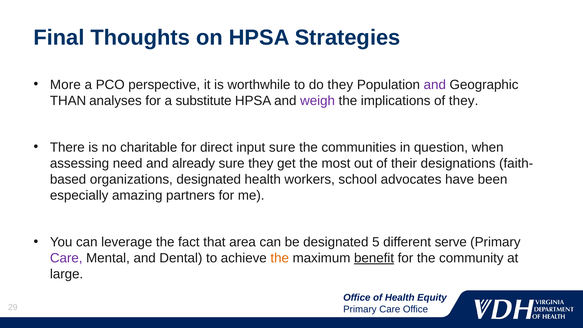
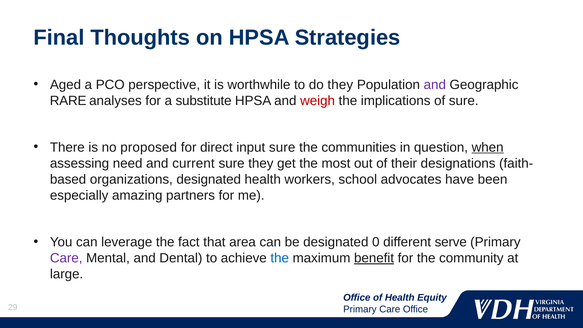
More: More -> Aged
THAN: THAN -> RARE
weigh colour: purple -> red
of they: they -> sure
charitable: charitable -> proposed
when underline: none -> present
already: already -> current
5: 5 -> 0
the at (280, 258) colour: orange -> blue
